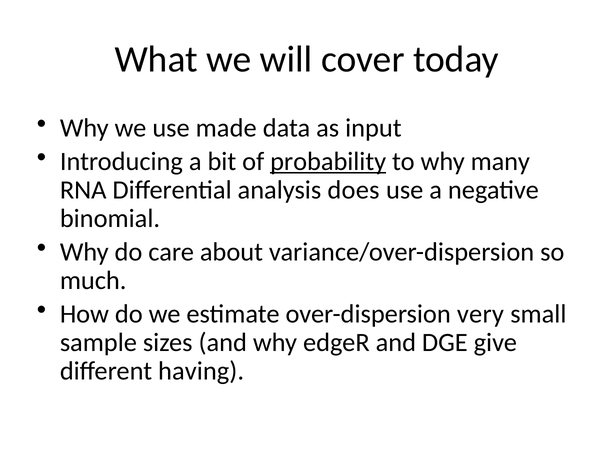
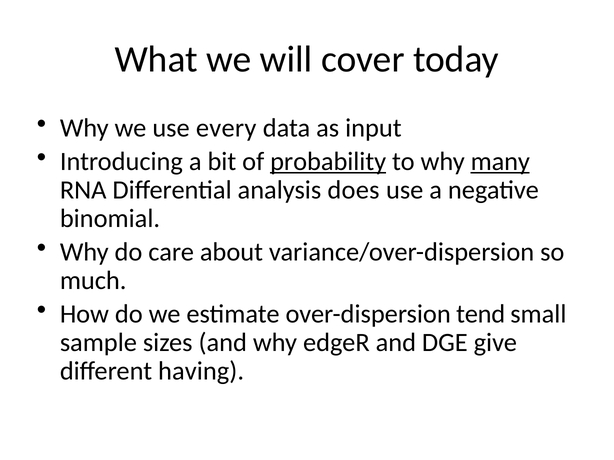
made: made -> every
many underline: none -> present
very: very -> tend
